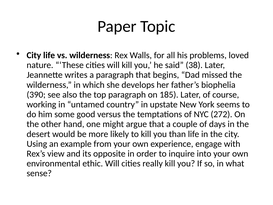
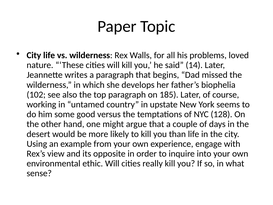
38: 38 -> 14
390: 390 -> 102
272: 272 -> 128
